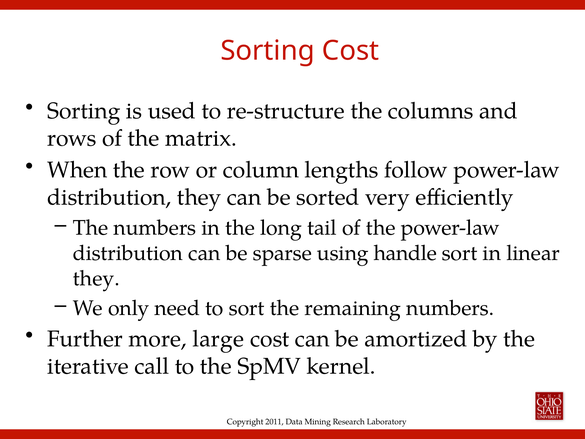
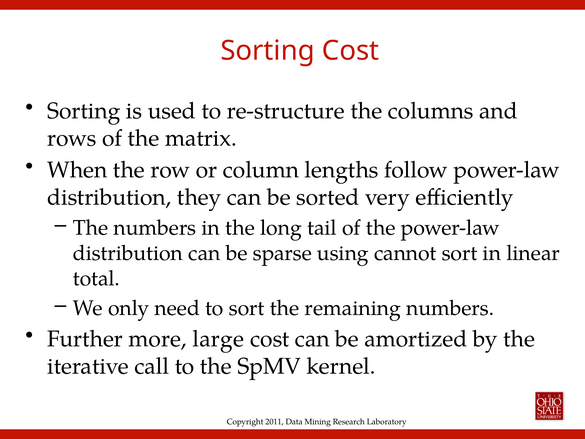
handle: handle -> cannot
they at (96, 278): they -> total
